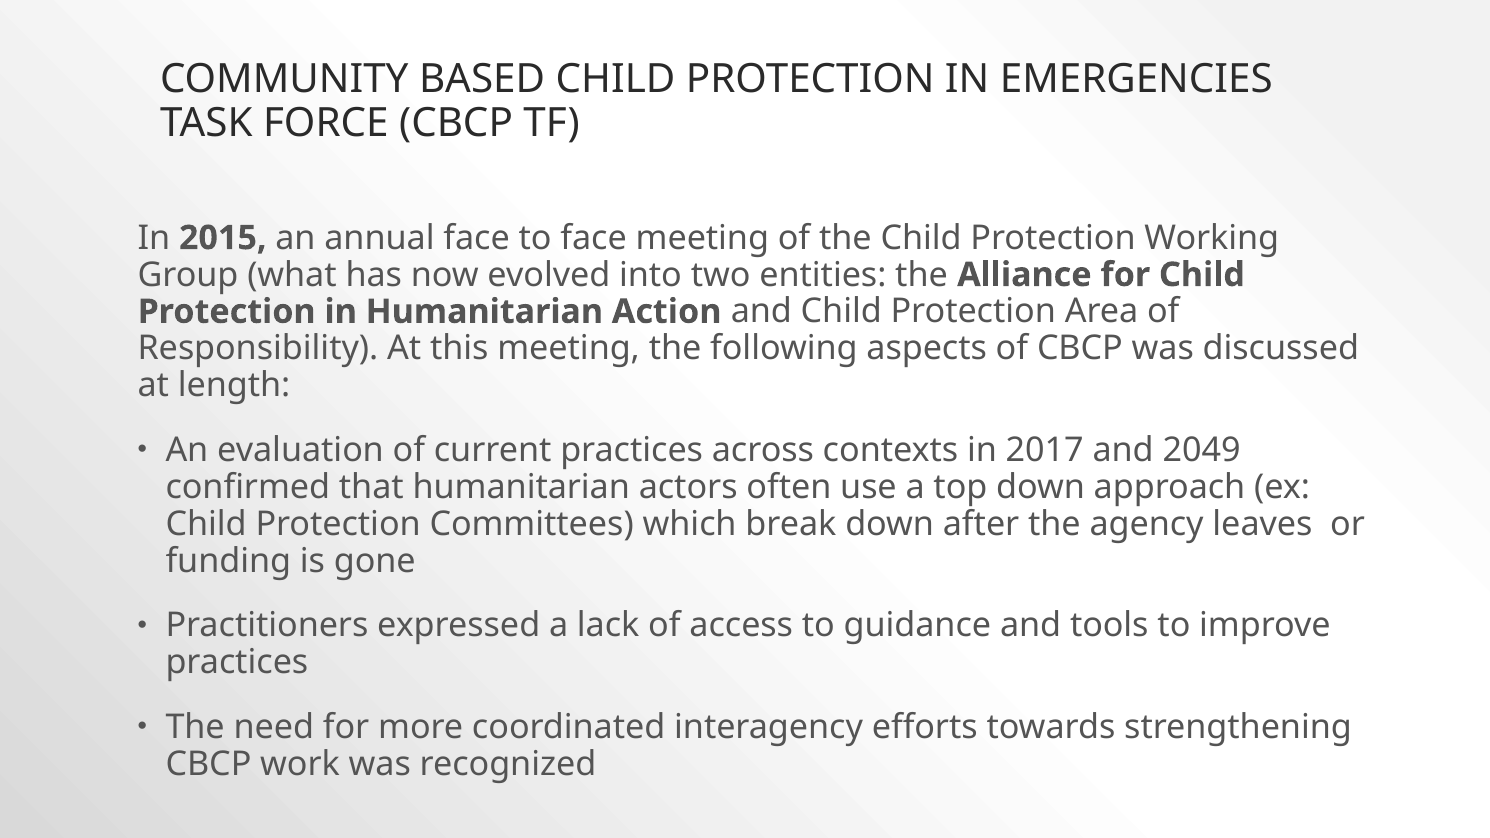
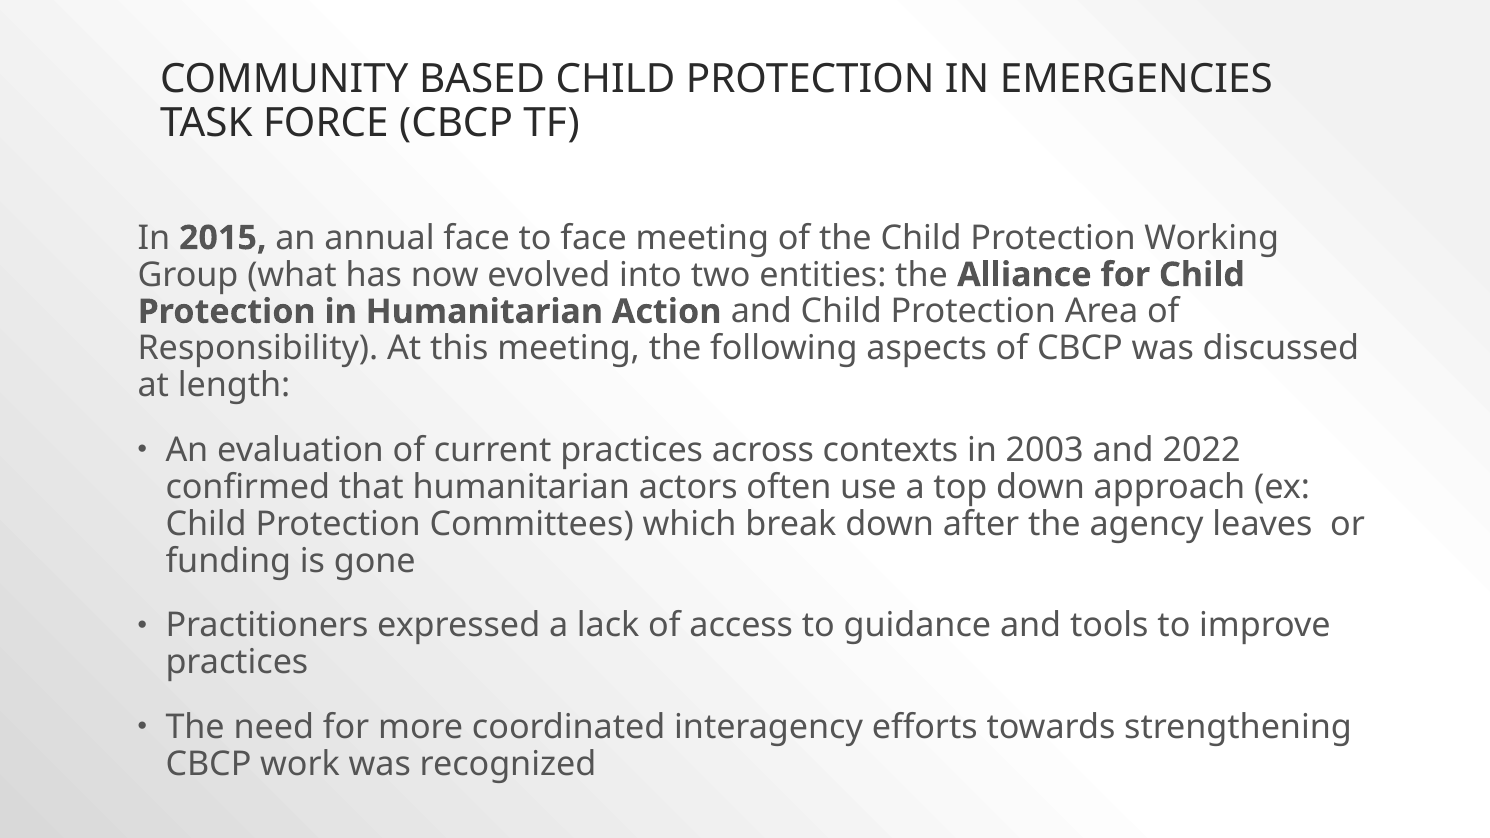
2017: 2017 -> 2003
2049: 2049 -> 2022
